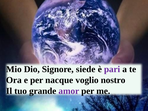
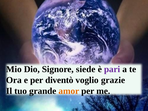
nacque: nacque -> diventò
nostro: nostro -> grazie
amor colour: purple -> orange
